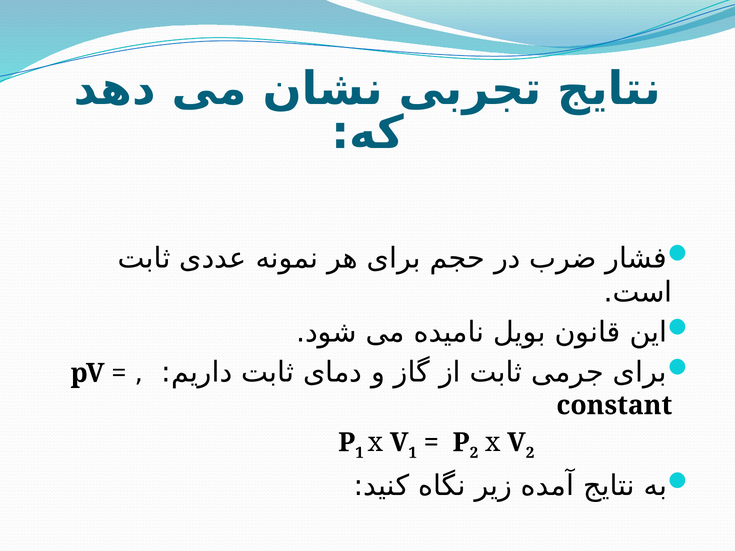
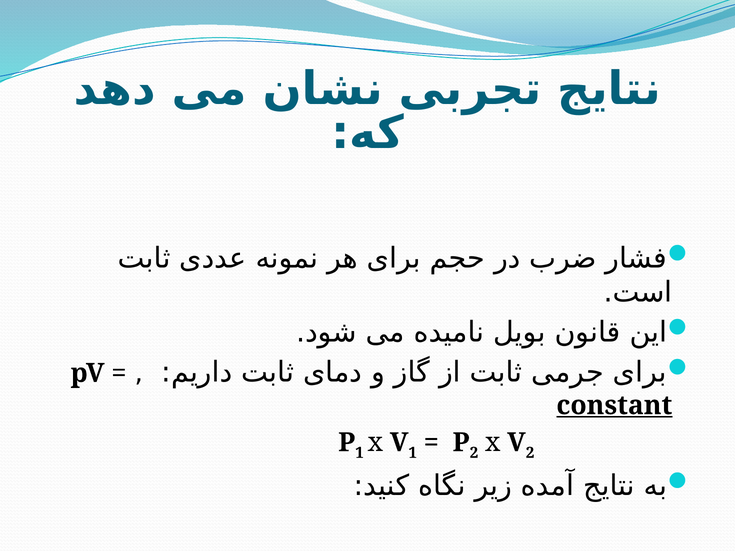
constant underline: none -> present
